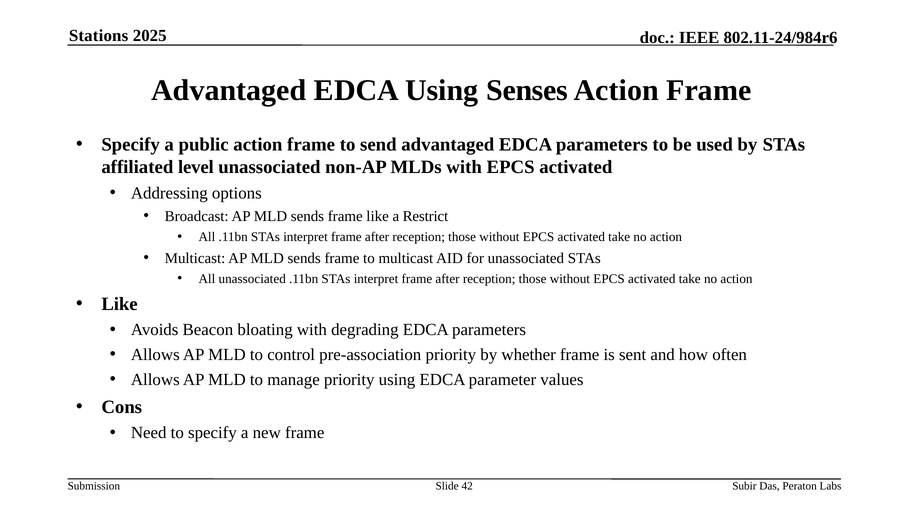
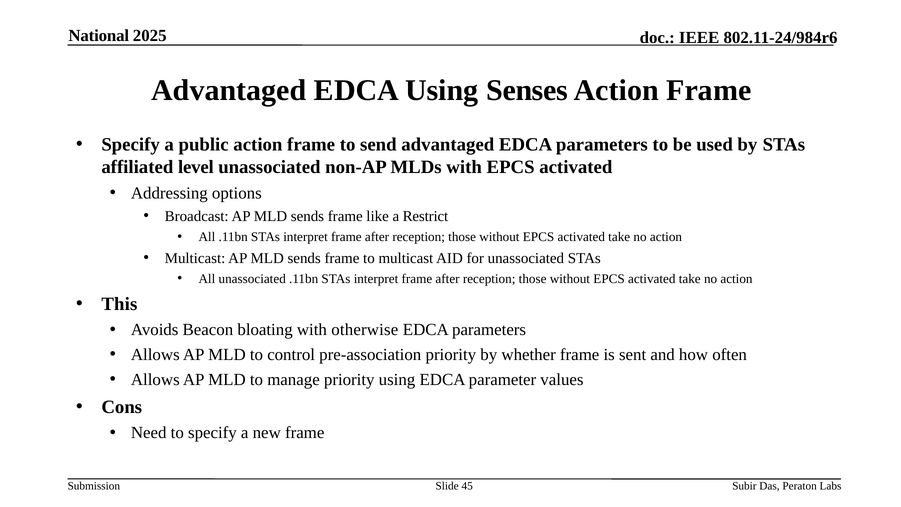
Stations: Stations -> National
Like at (119, 304): Like -> This
degrading: degrading -> otherwise
42: 42 -> 45
